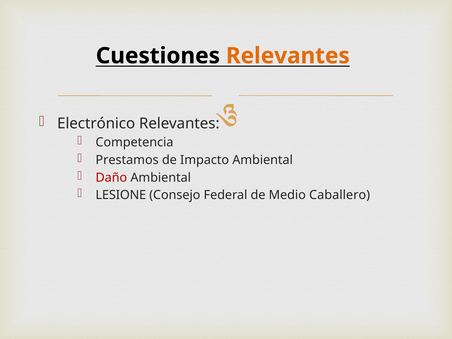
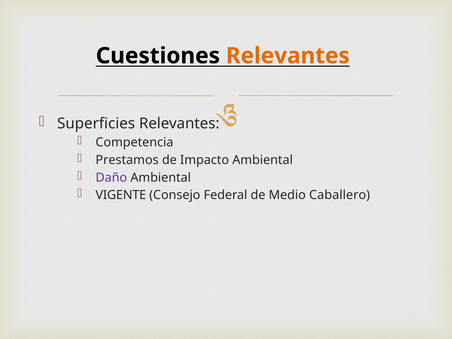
Electrónico: Electrónico -> Superficies
Daño colour: red -> purple
LESIONE: LESIONE -> VIGENTE
